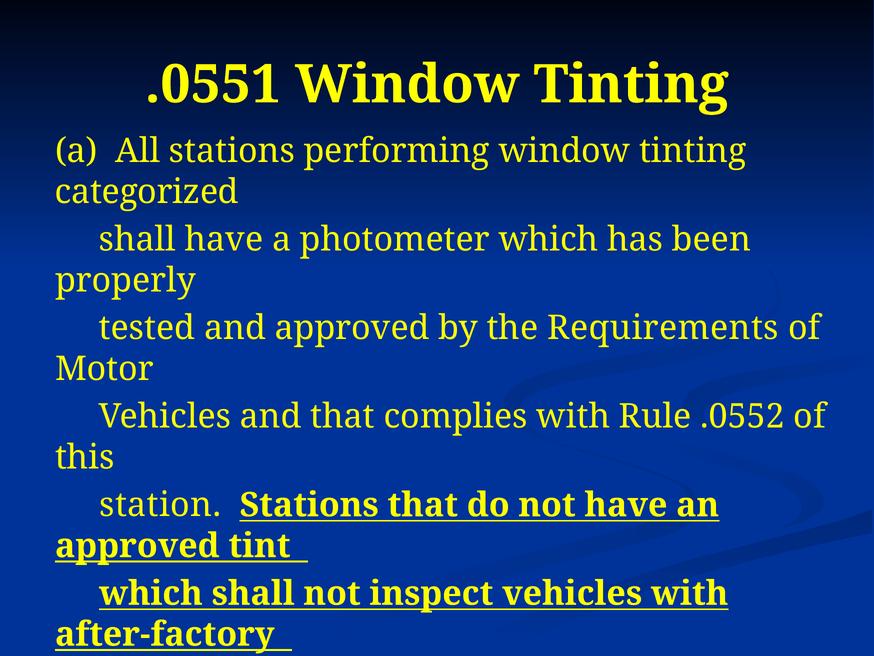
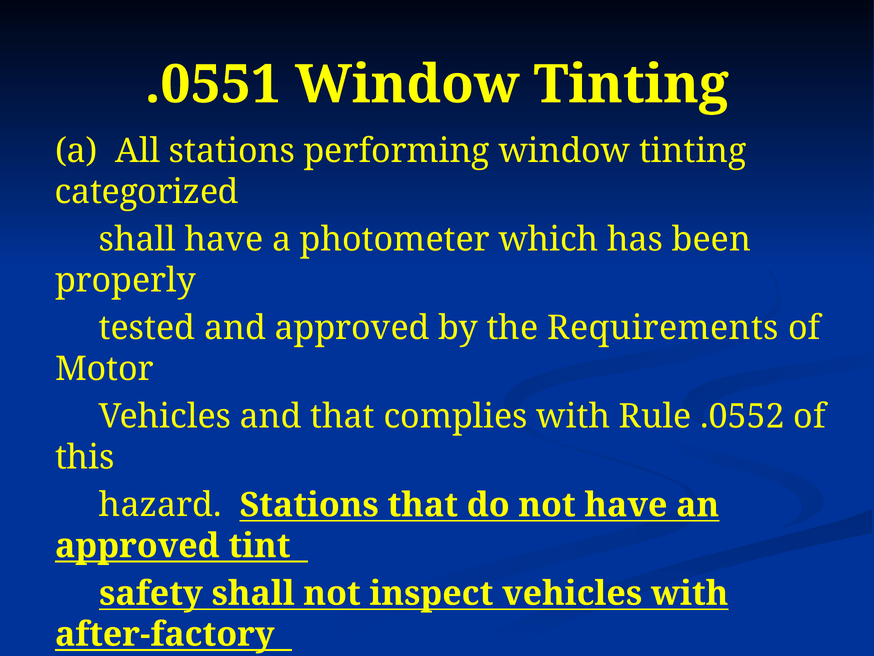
station: station -> hazard
which at (151, 593): which -> safety
